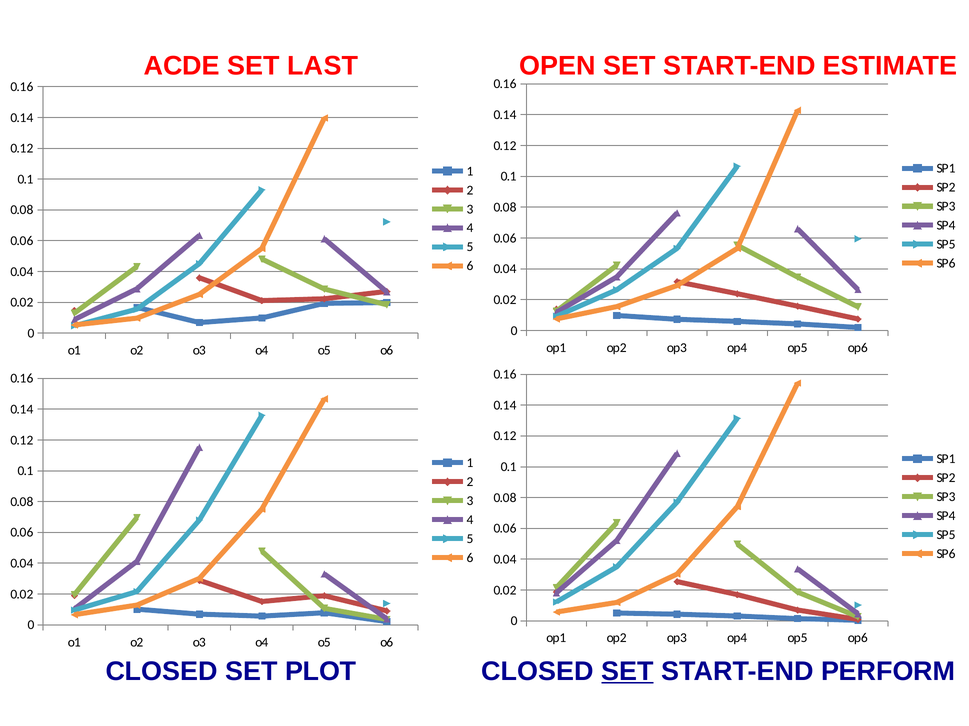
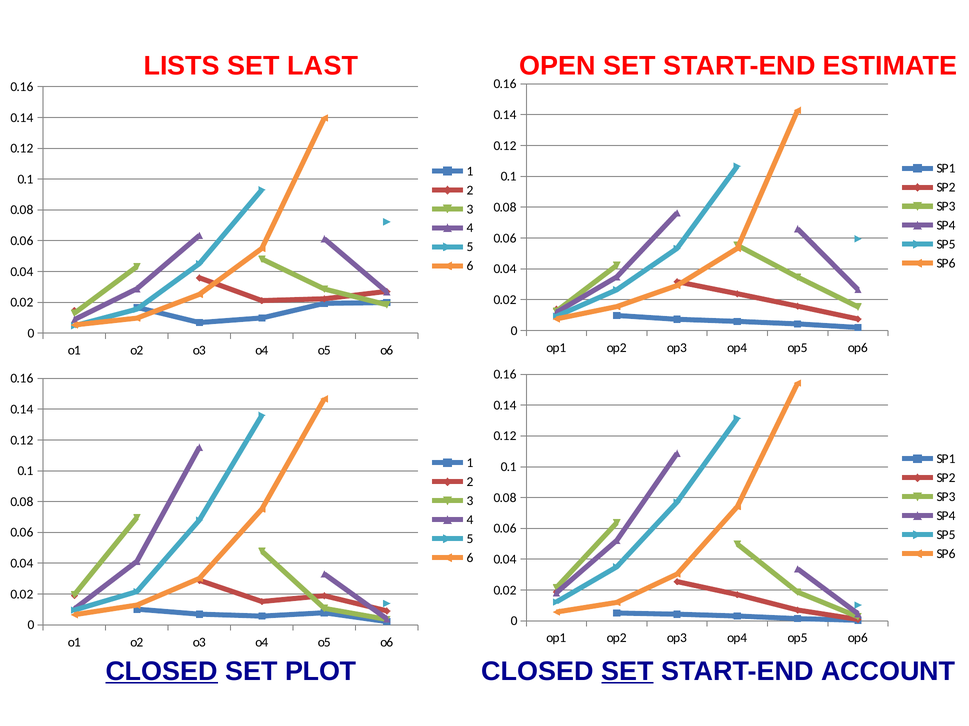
ACDE: ACDE -> LISTS
CLOSED at (162, 672) underline: none -> present
PERFORM: PERFORM -> ACCOUNT
